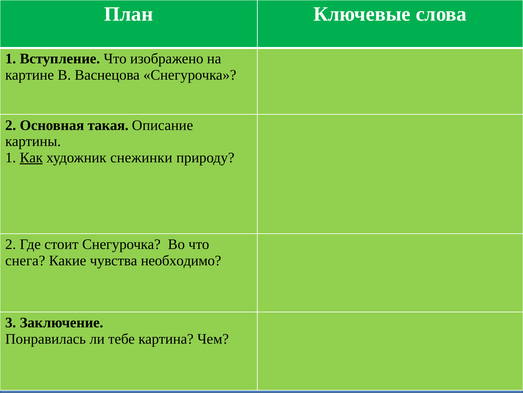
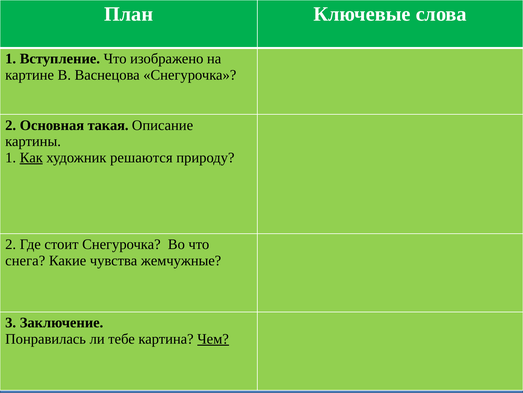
снежинки: снежинки -> решаются
необходимо: необходимо -> жемчужные
Чем underline: none -> present
